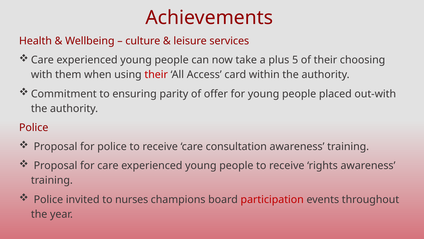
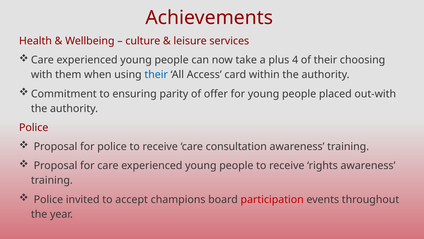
5: 5 -> 4
their at (156, 75) colour: red -> blue
nurses: nurses -> accept
